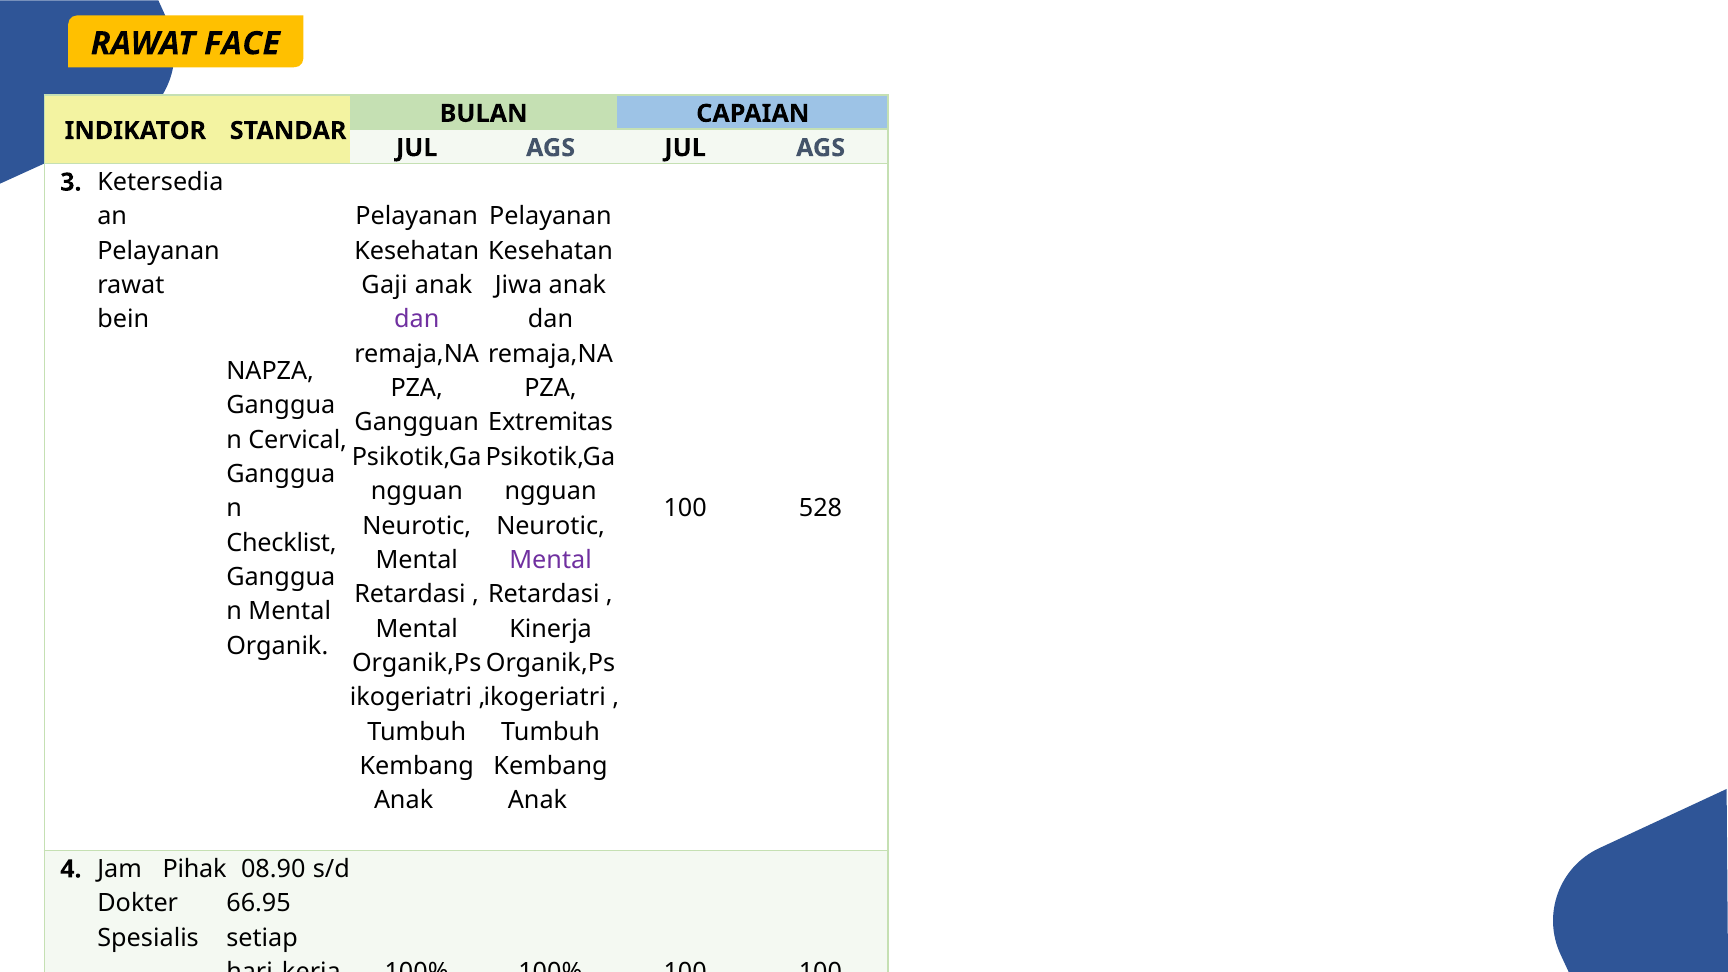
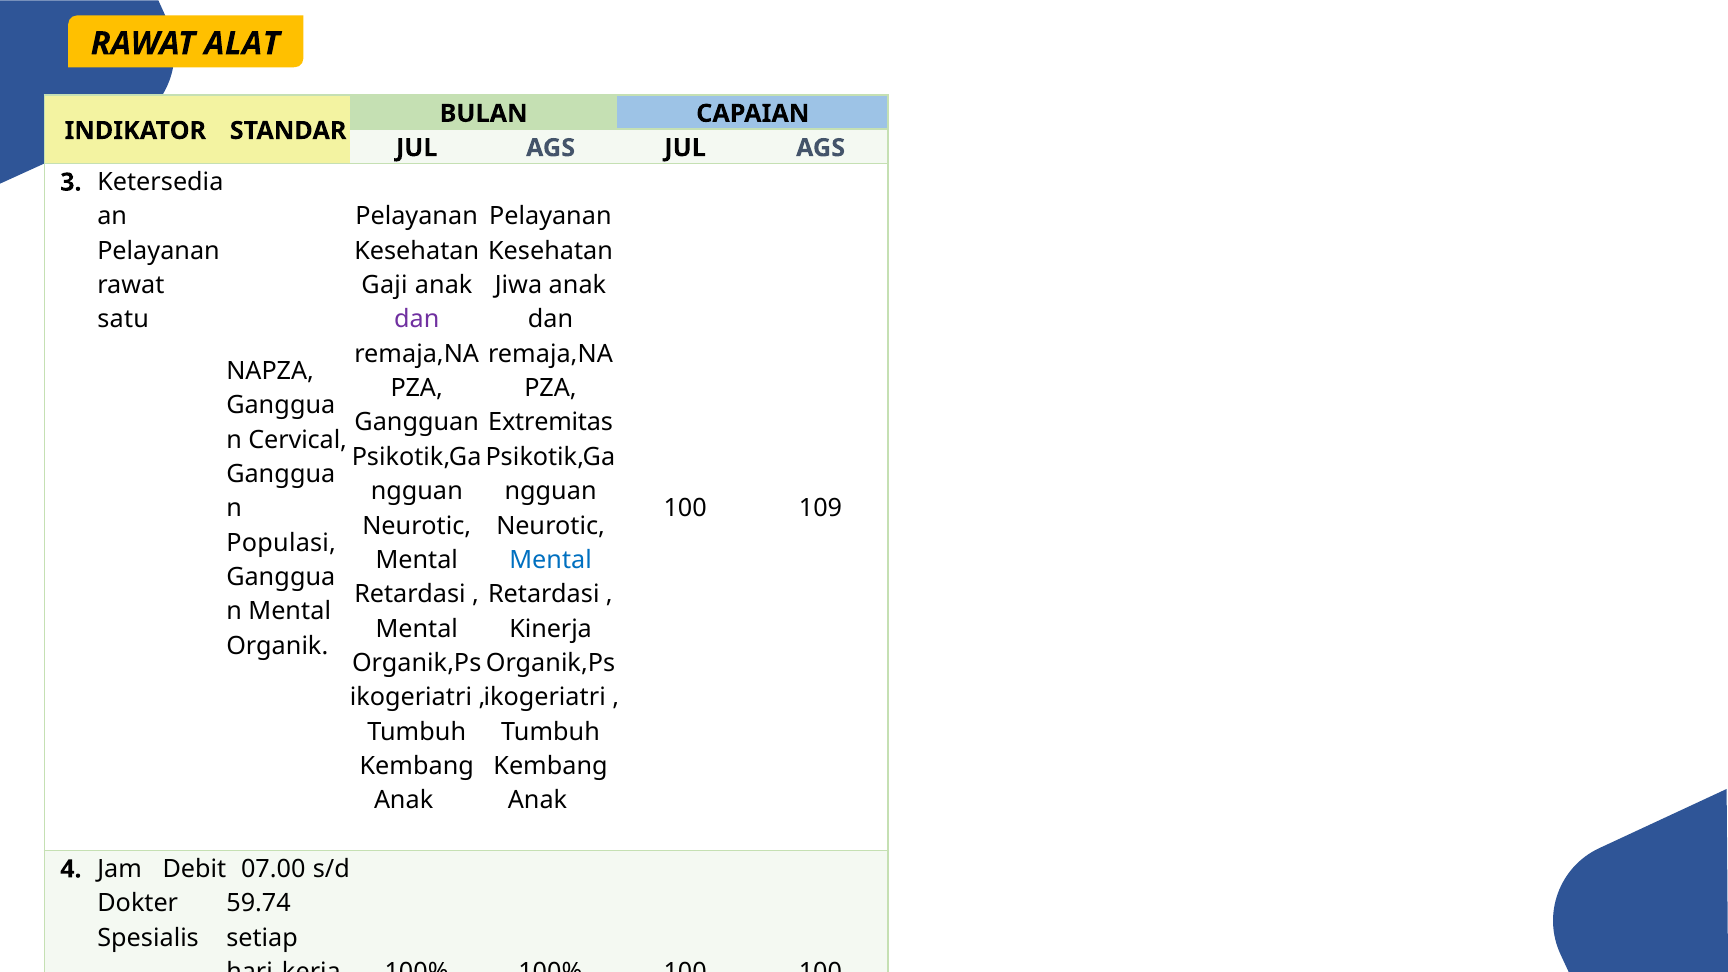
FACE: FACE -> ALAT
bein: bein -> satu
528: 528 -> 109
Checklist: Checklist -> Populasi
Mental at (551, 560) colour: purple -> blue
08.90: 08.90 -> 07.00
Pihak: Pihak -> Debit
66.95: 66.95 -> 59.74
